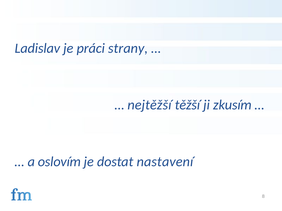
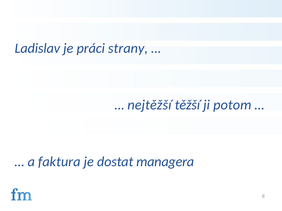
zkusím: zkusím -> potom
oslovím: oslovím -> faktura
nastavení: nastavení -> managera
